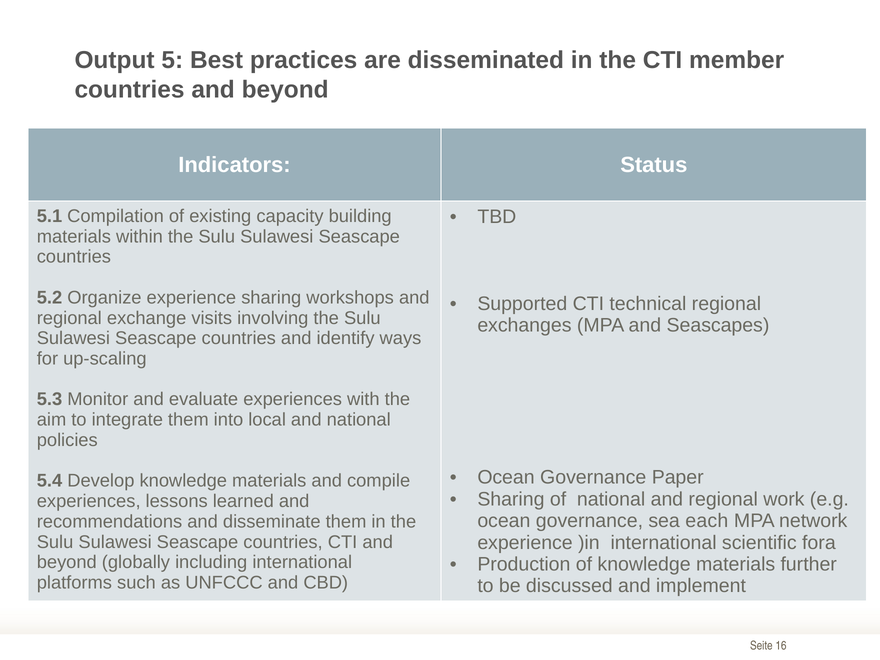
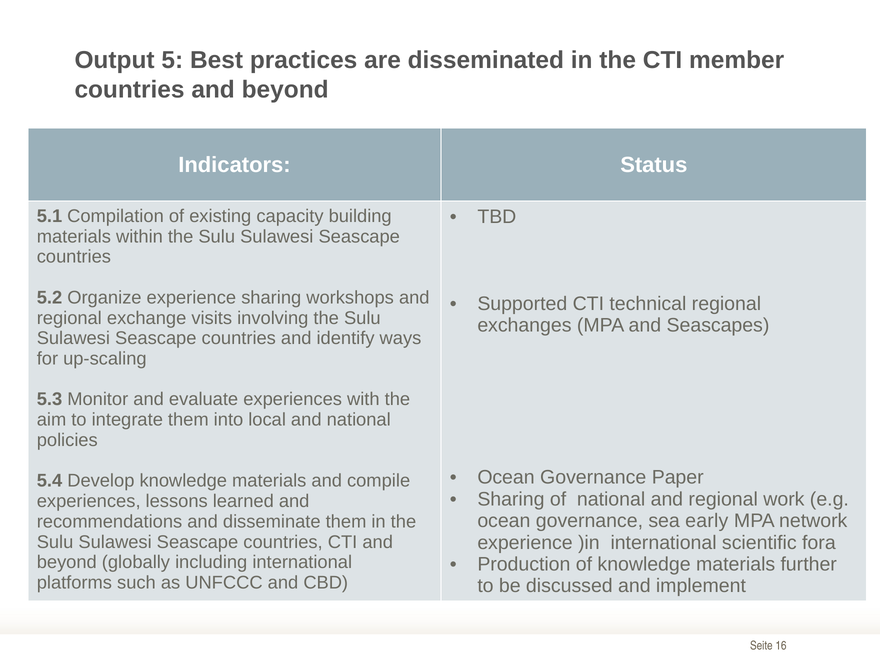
each: each -> early
